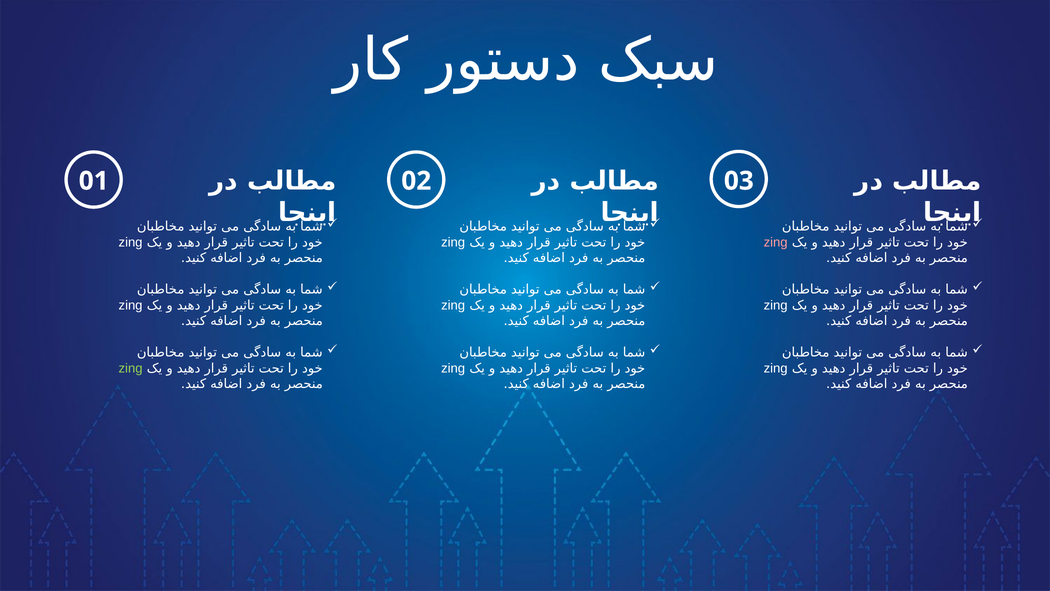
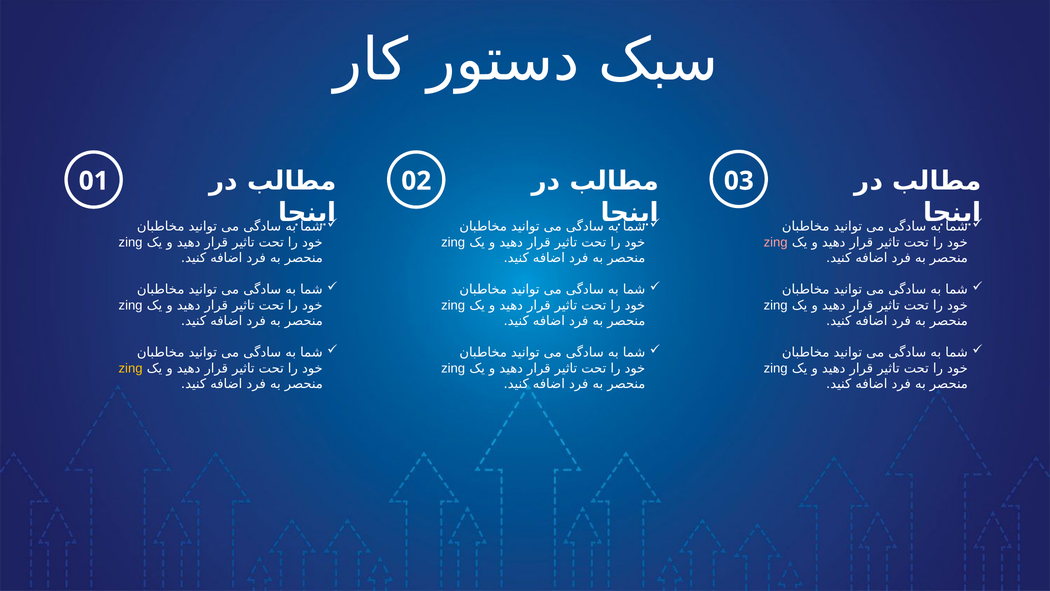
zing at (131, 368) colour: light green -> yellow
